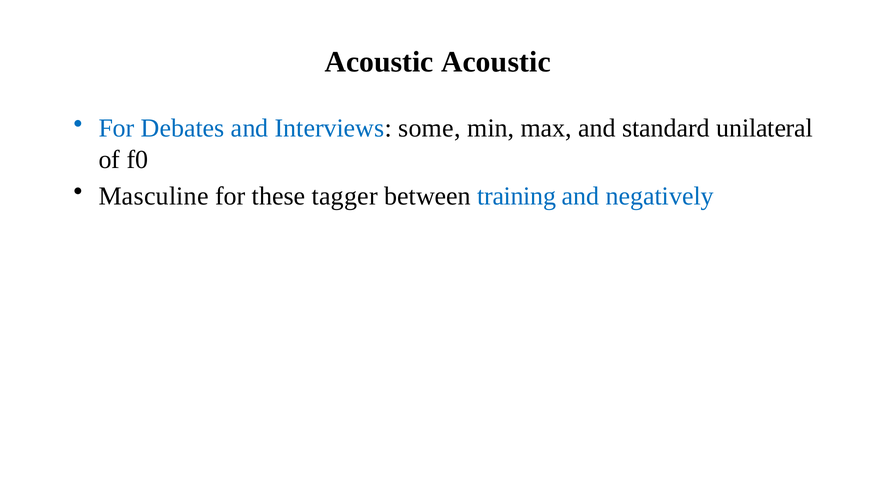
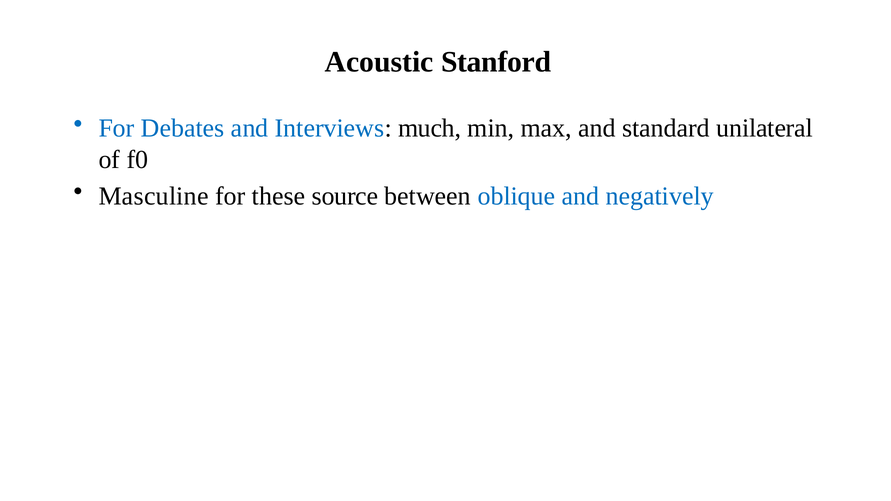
Acoustic Acoustic: Acoustic -> Stanford
some: some -> much
tagger: tagger -> source
training: training -> oblique
